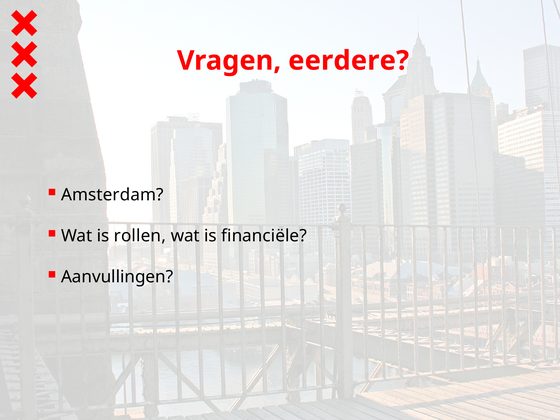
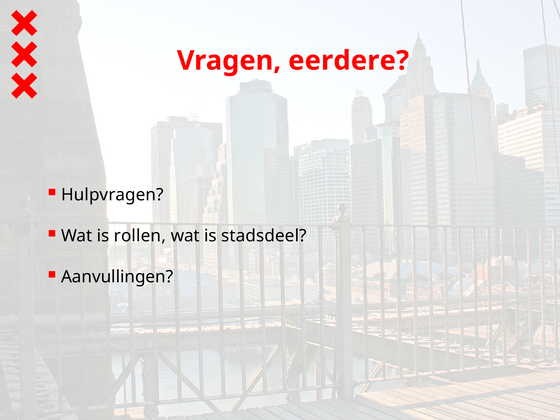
Amsterdam: Amsterdam -> Hulpvragen
financiële: financiële -> stadsdeel
